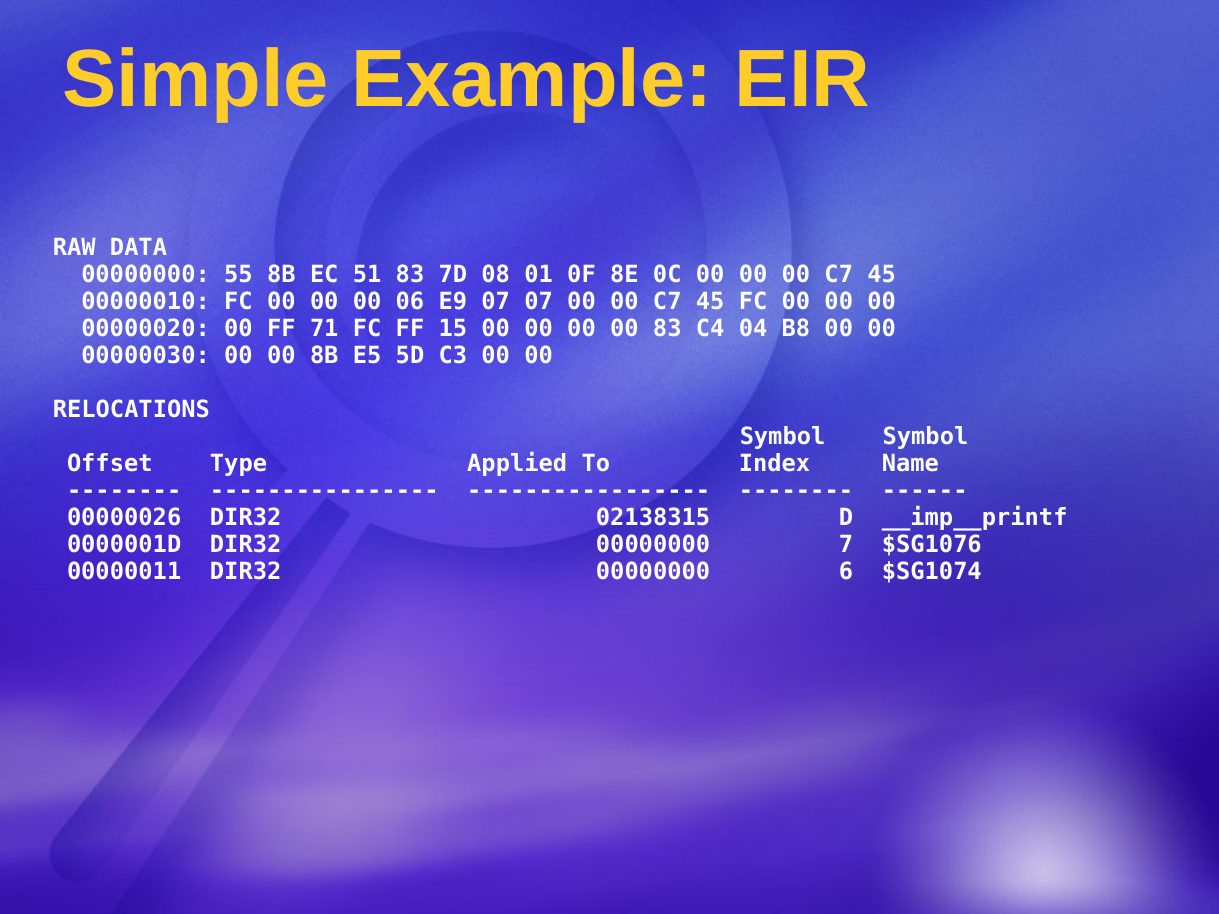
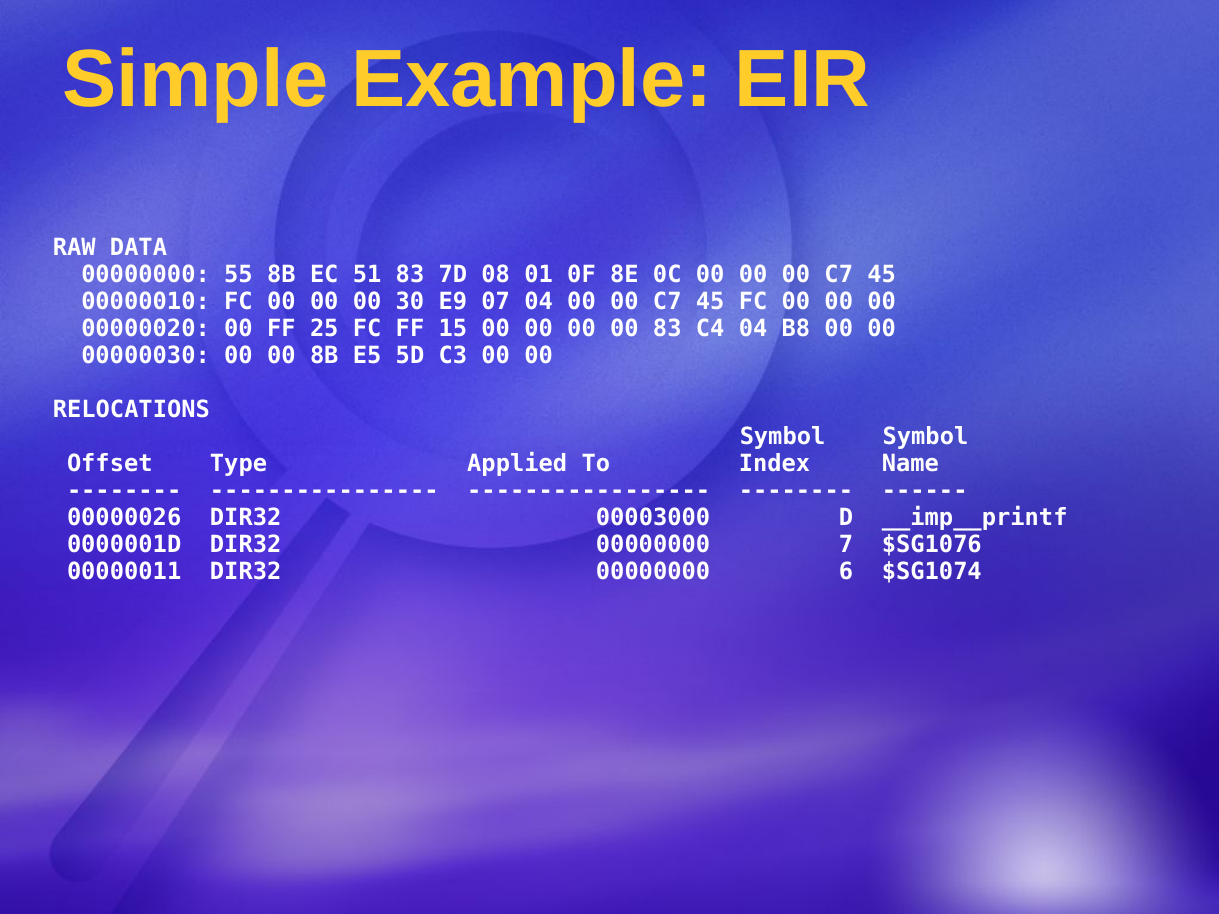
06: 06 -> 30
07 07: 07 -> 04
71: 71 -> 25
02138315: 02138315 -> 00003000
